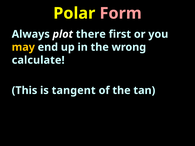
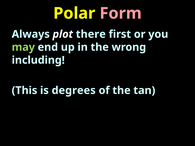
may colour: yellow -> light green
calculate: calculate -> including
tangent: tangent -> degrees
